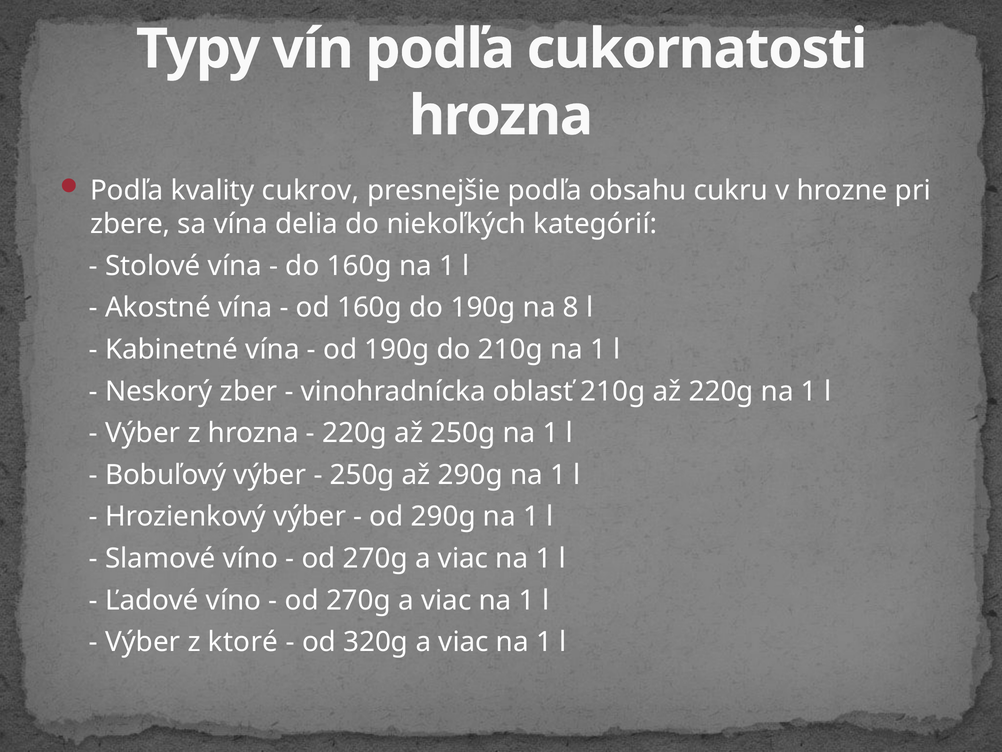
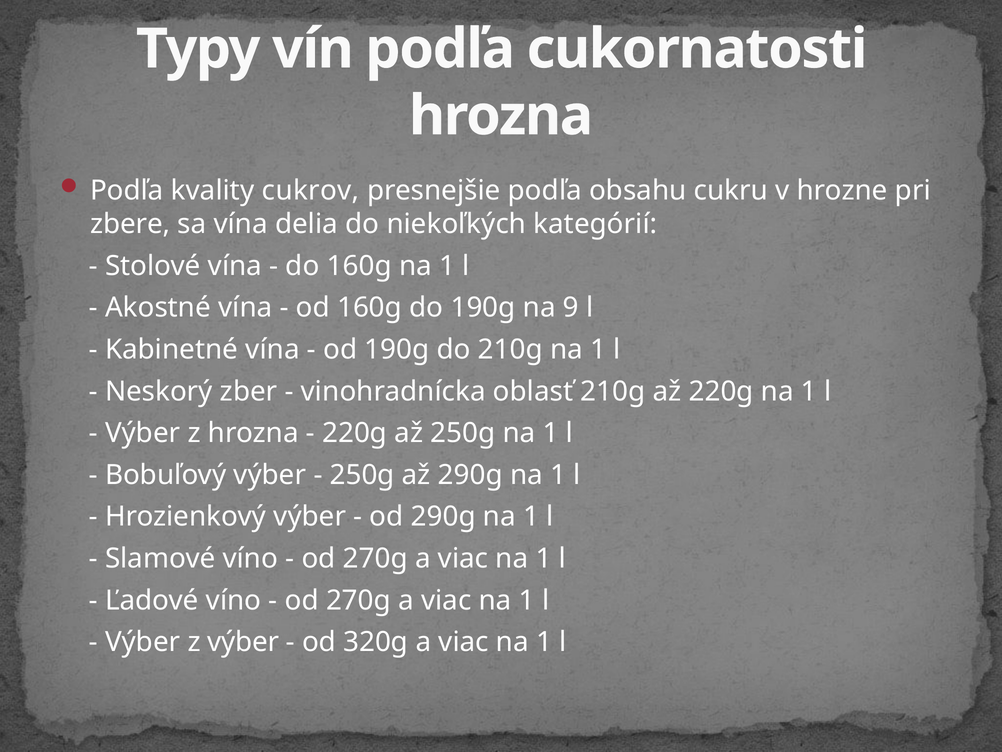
8: 8 -> 9
z ktoré: ktoré -> výber
